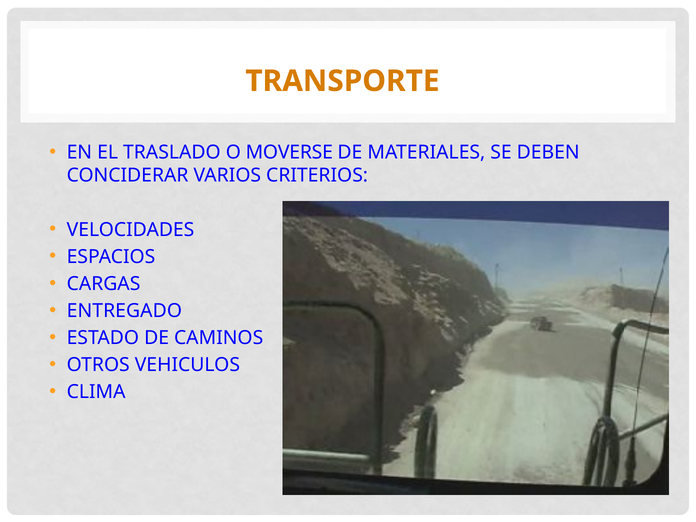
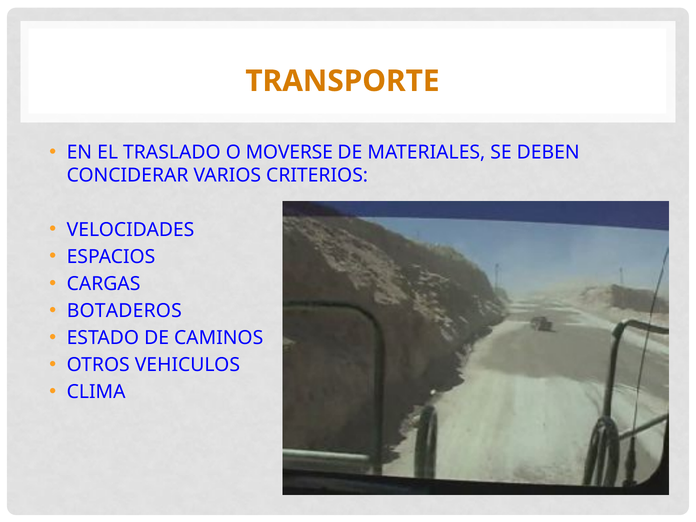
ENTREGADO: ENTREGADO -> BOTADEROS
